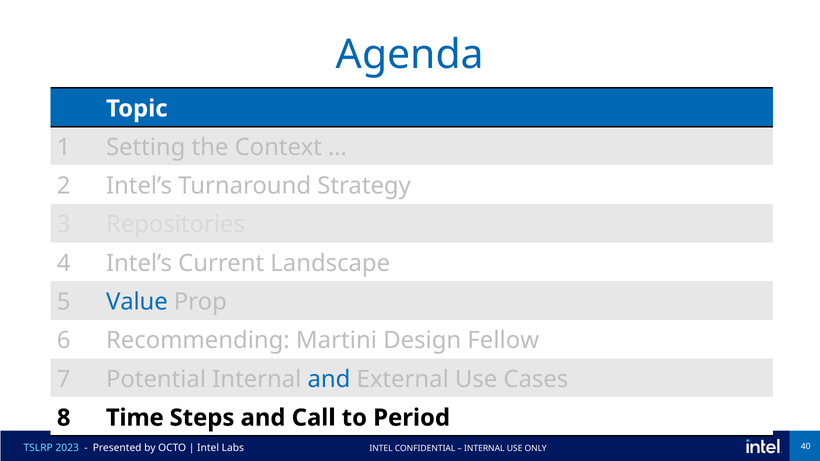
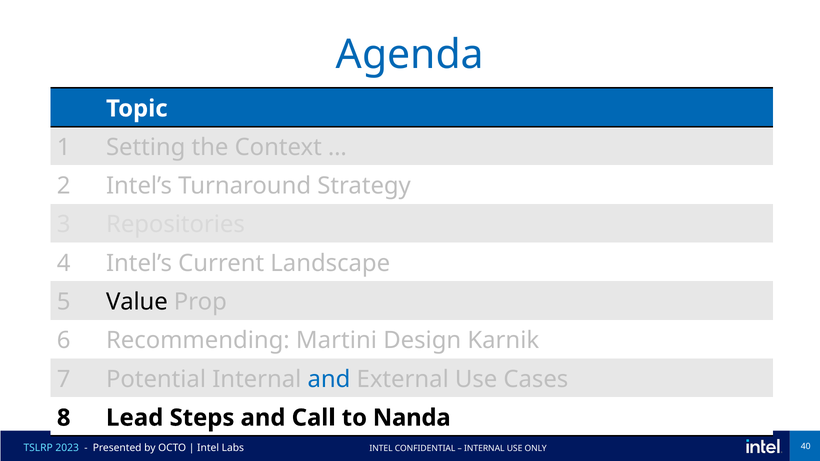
Value colour: blue -> black
Fellow: Fellow -> Karnik
Time: Time -> Lead
Period: Period -> Nanda
